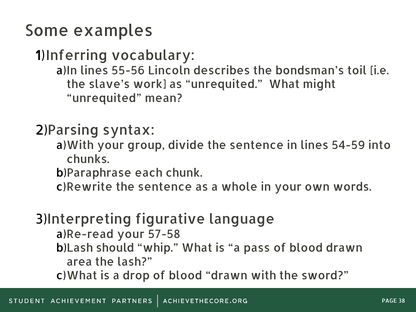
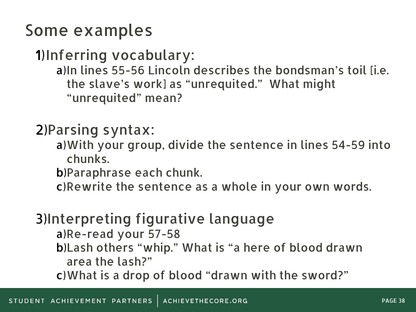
should: should -> others
pass: pass -> here
